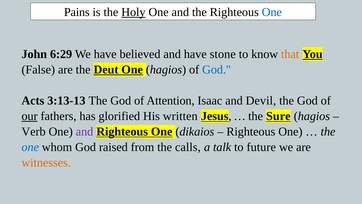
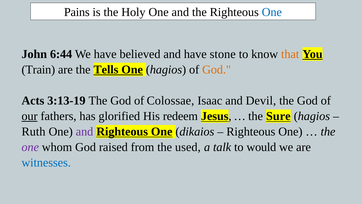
Holy underline: present -> none
6:29: 6:29 -> 6:44
False: False -> Train
Deut: Deut -> Tells
God at (217, 69) colour: blue -> orange
3:13-13: 3:13-13 -> 3:13-19
Attention: Attention -> Colossae
written: written -> redeem
Verb: Verb -> Ruth
one at (30, 147) colour: blue -> purple
calls: calls -> used
future: future -> would
witnesses colour: orange -> blue
